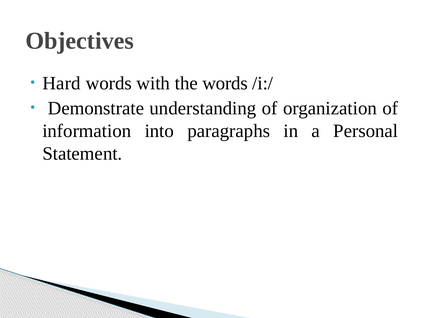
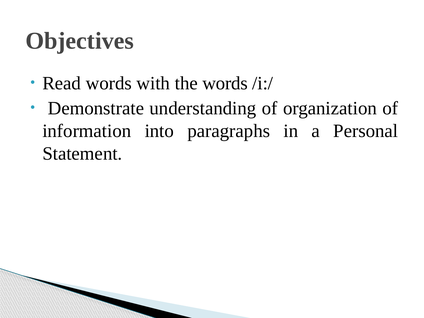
Hard: Hard -> Read
